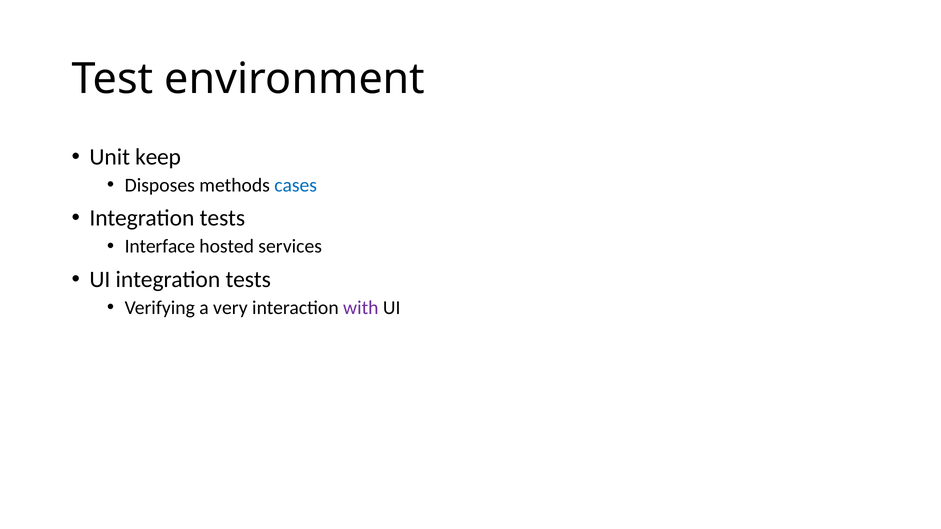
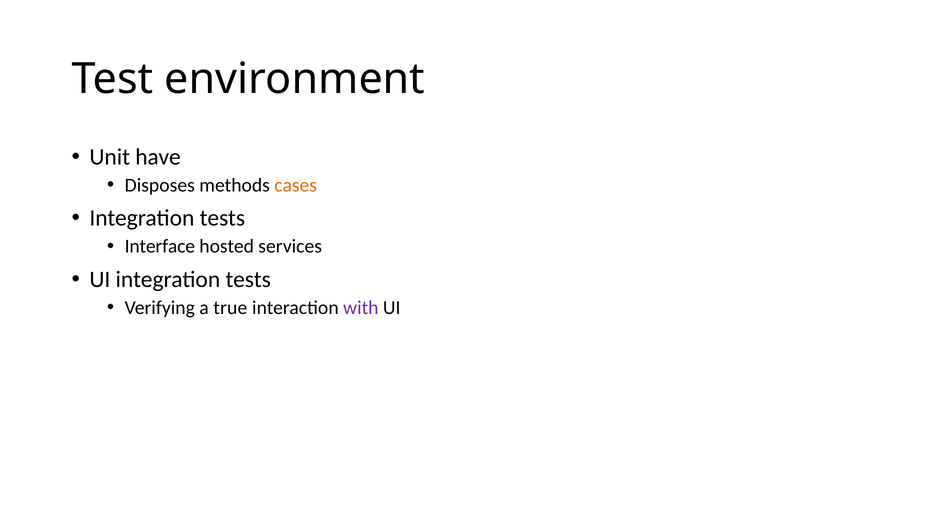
keep: keep -> have
cases colour: blue -> orange
very: very -> true
